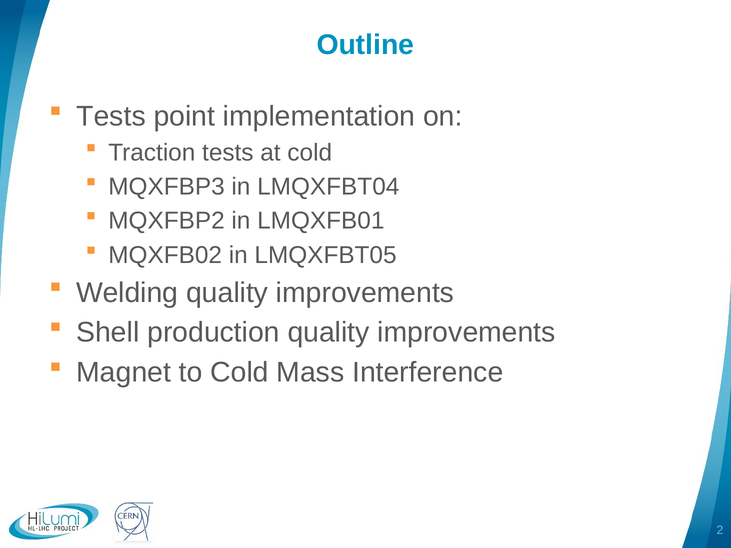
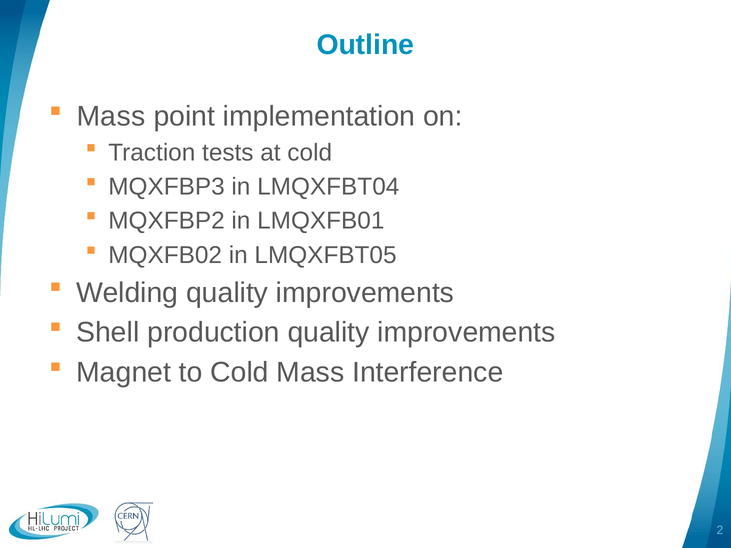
Tests at (111, 117): Tests -> Mass
